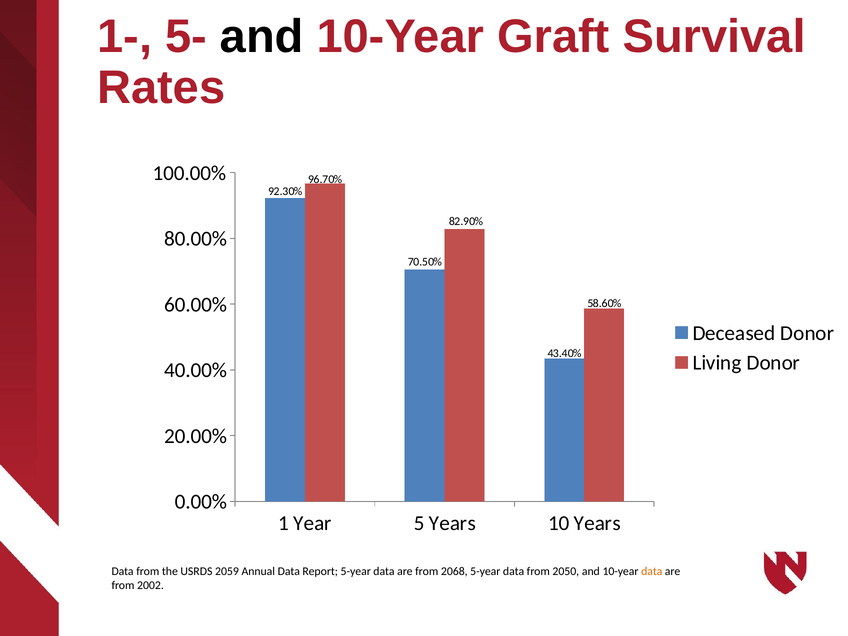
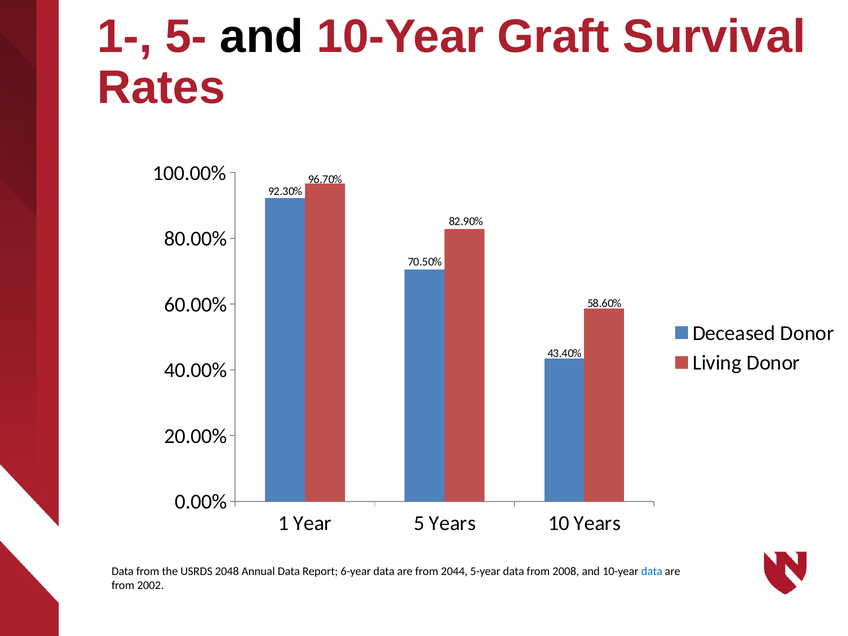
2059: 2059 -> 2048
Report 5-year: 5-year -> 6-year
2068: 2068 -> 2044
2050: 2050 -> 2008
data at (652, 571) colour: orange -> blue
